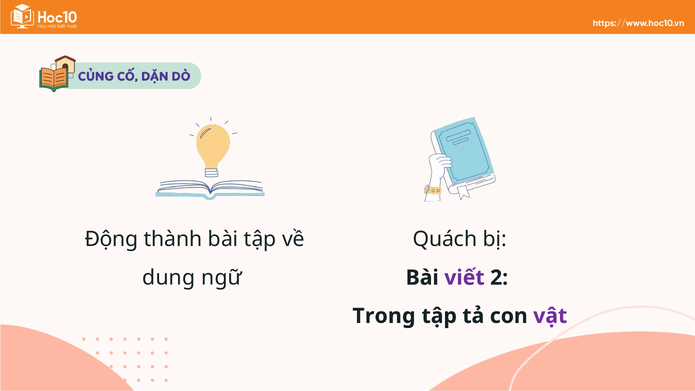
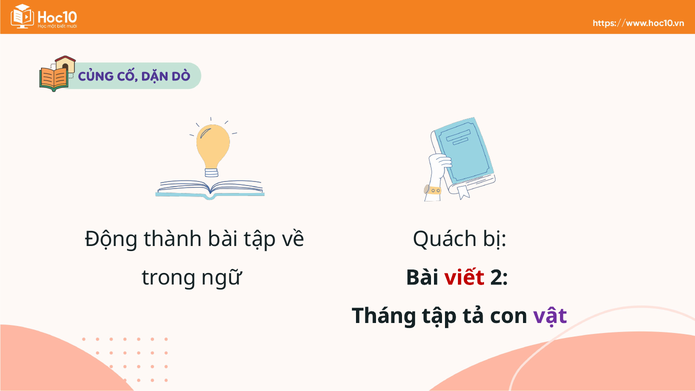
dung: dung -> trong
viết colour: purple -> red
Trong: Trong -> Tháng
